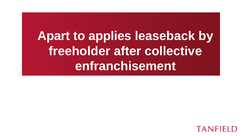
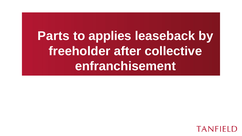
Apart: Apart -> Parts
